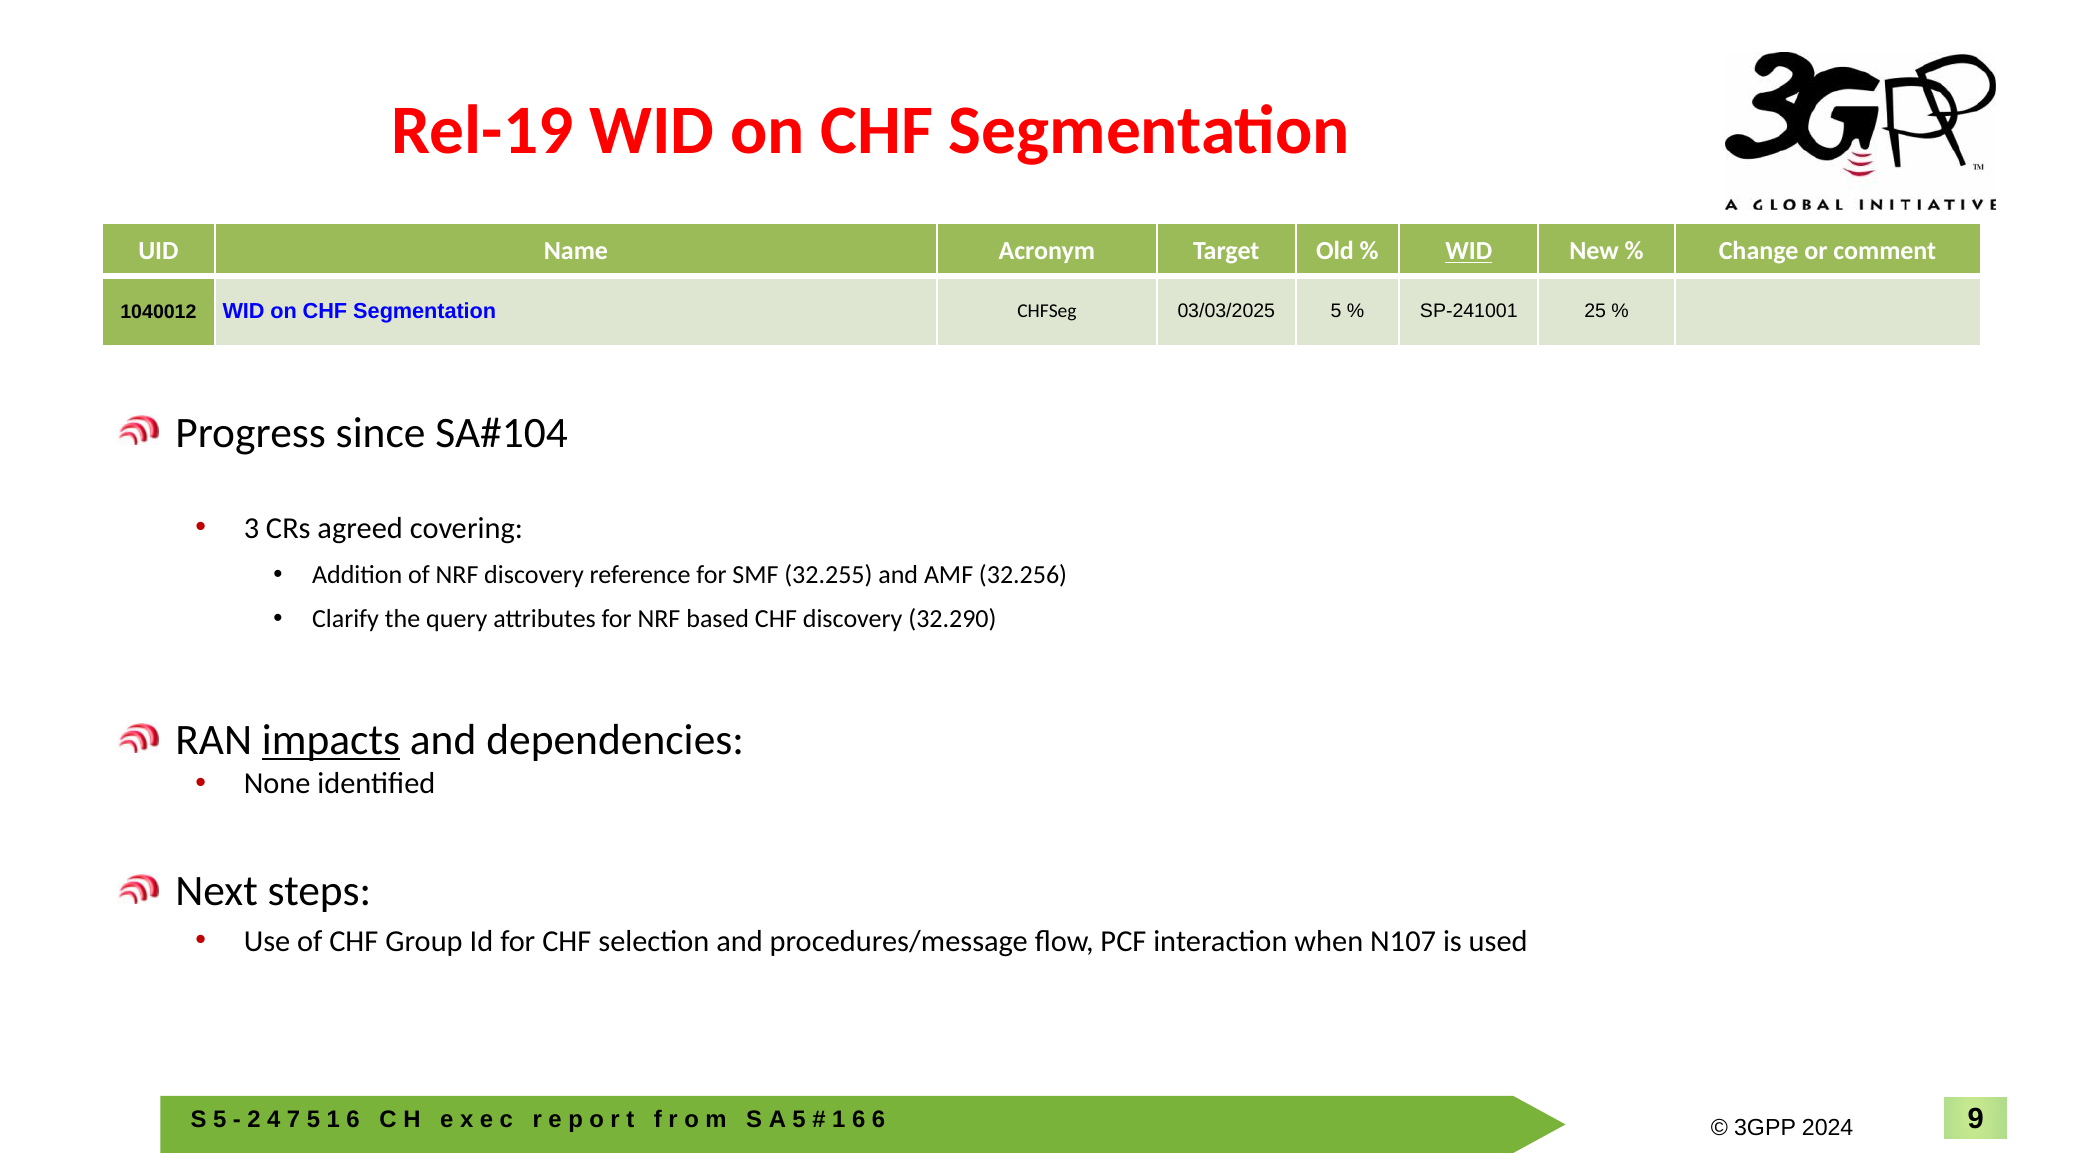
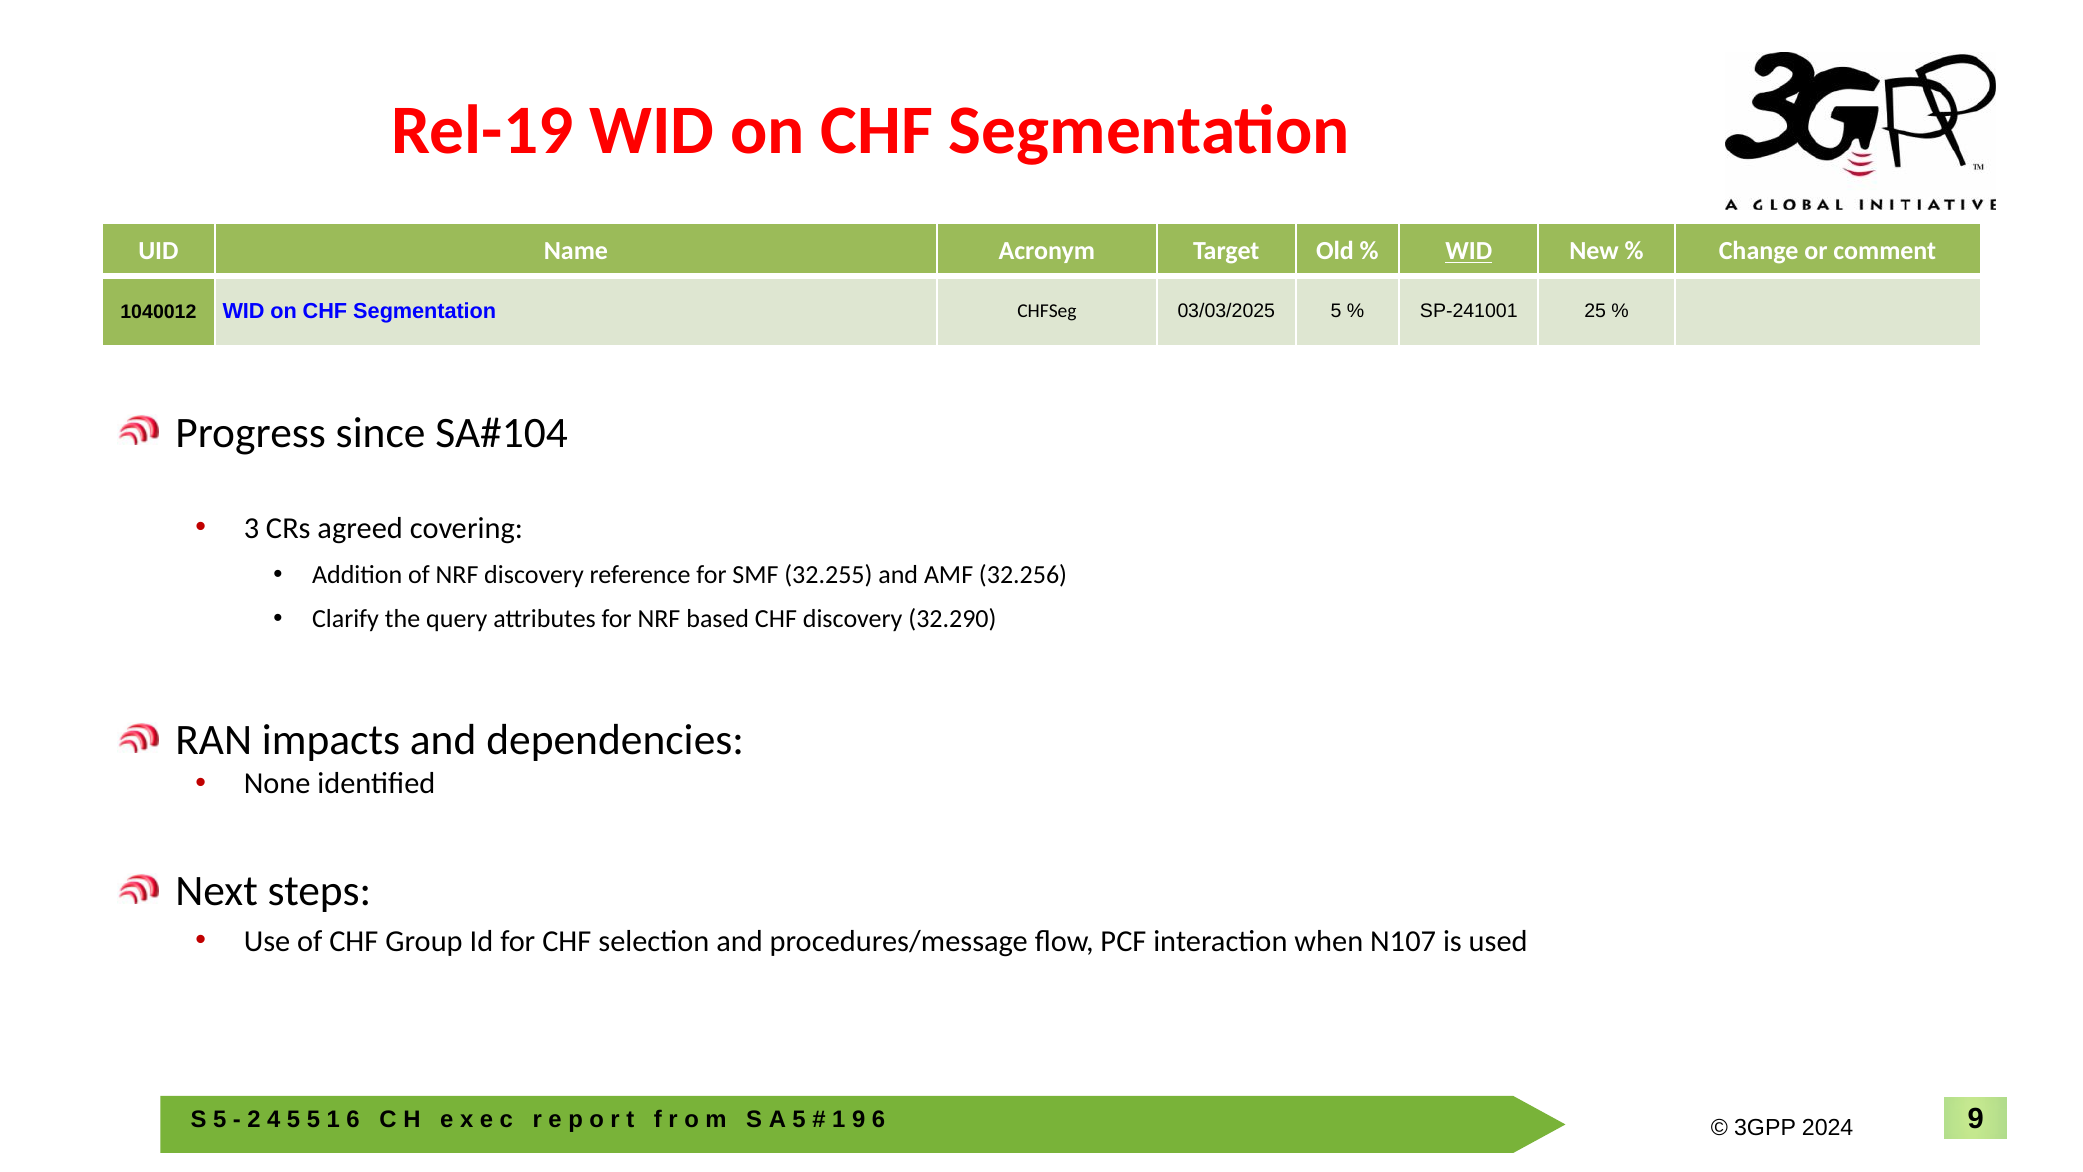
impacts underline: present -> none
7 at (294, 1119): 7 -> 5
6 at (859, 1119): 6 -> 9
